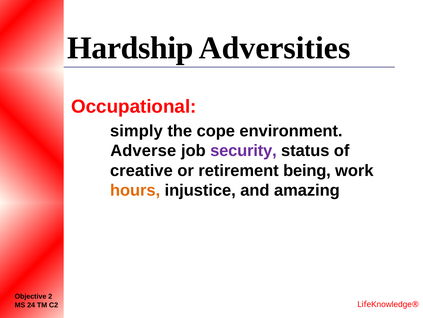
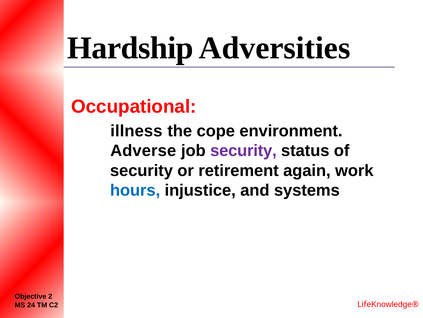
simply: simply -> illness
creative at (141, 170): creative -> security
being: being -> again
hours colour: orange -> blue
amazing: amazing -> systems
